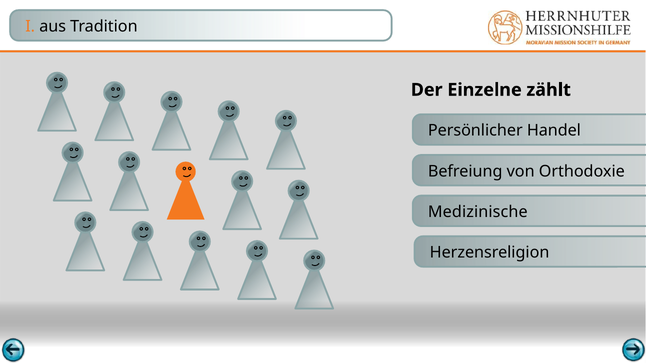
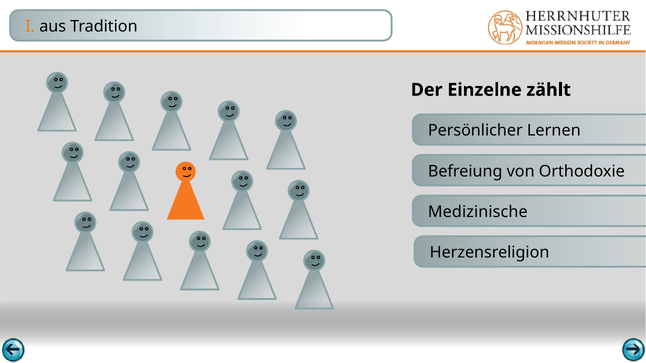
Handel: Handel -> Lernen
